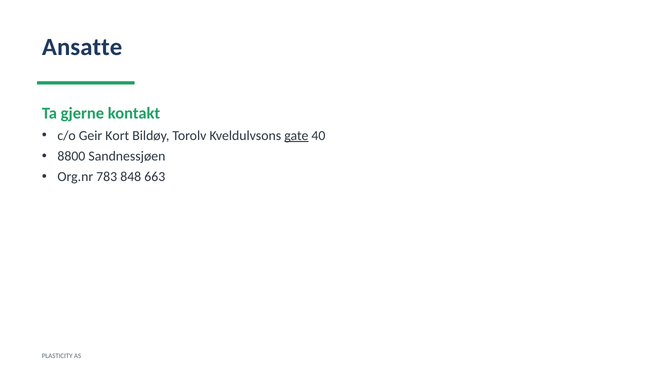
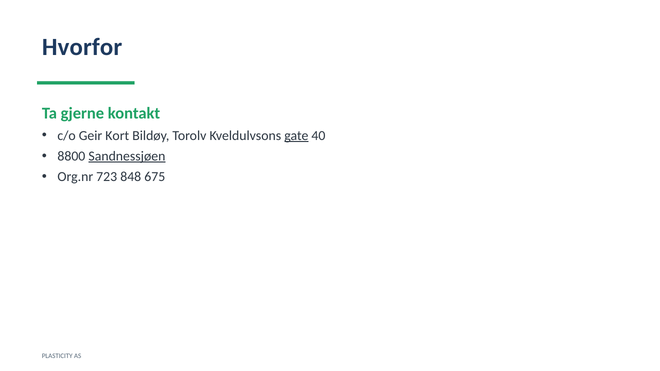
Ansatte: Ansatte -> Hvorfor
Sandnessjøen underline: none -> present
783: 783 -> 723
663: 663 -> 675
